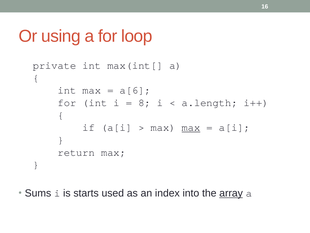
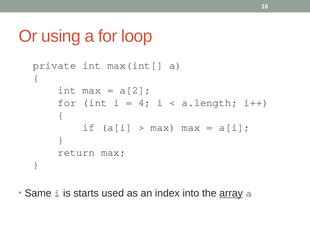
a[6: a[6 -> a[2
8: 8 -> 4
max at (191, 127) underline: present -> none
Sums: Sums -> Same
